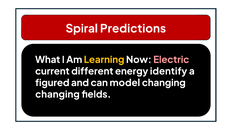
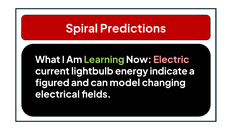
Learning colour: yellow -> light green
different: different -> lightbulb
identify: identify -> indicate
changing at (57, 95): changing -> electrical
